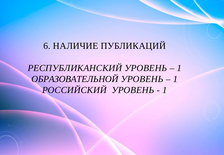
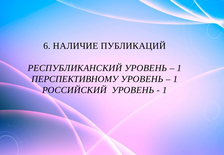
ОБРАЗОВАТЕЛЬНОЙ: ОБРАЗОВАТЕЛЬНОЙ -> ПЕРСПЕКТИВНОМУ
